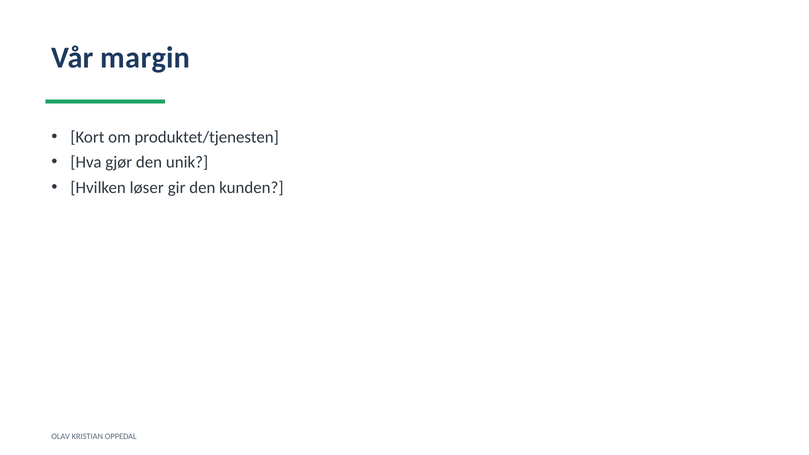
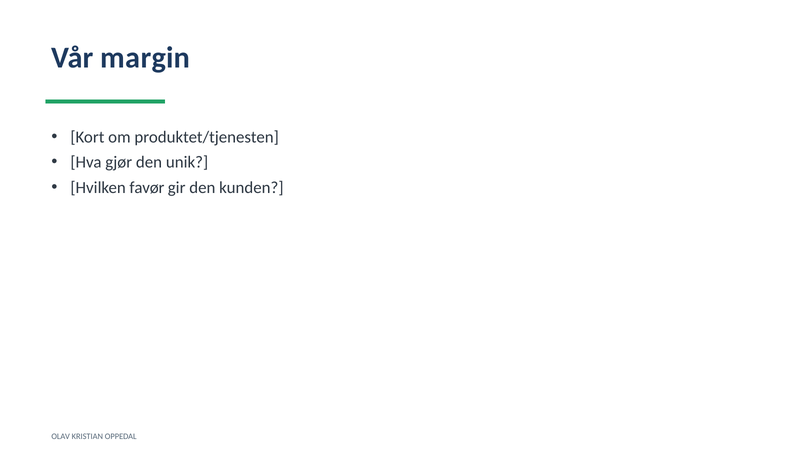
løser: løser -> favør
